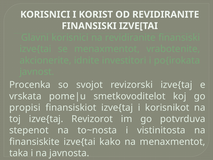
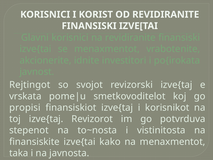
Procenka: Procenka -> Rejtingot
